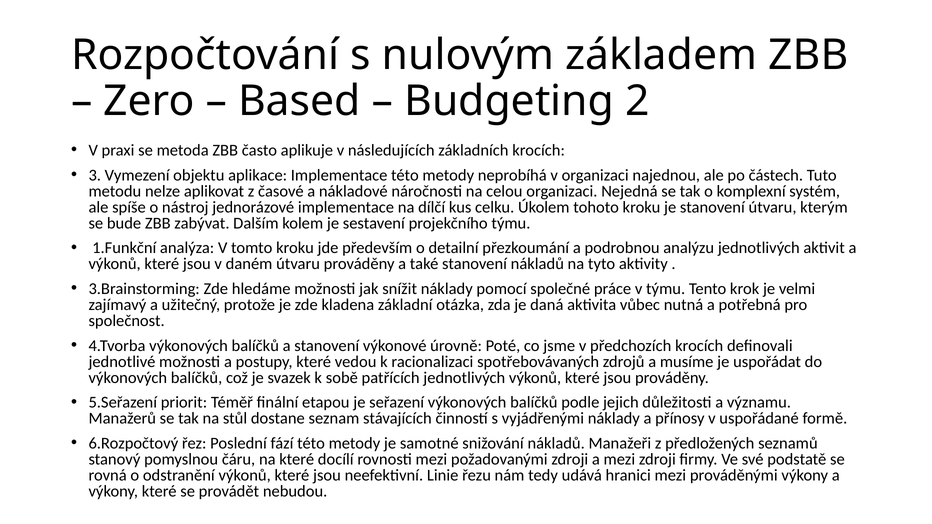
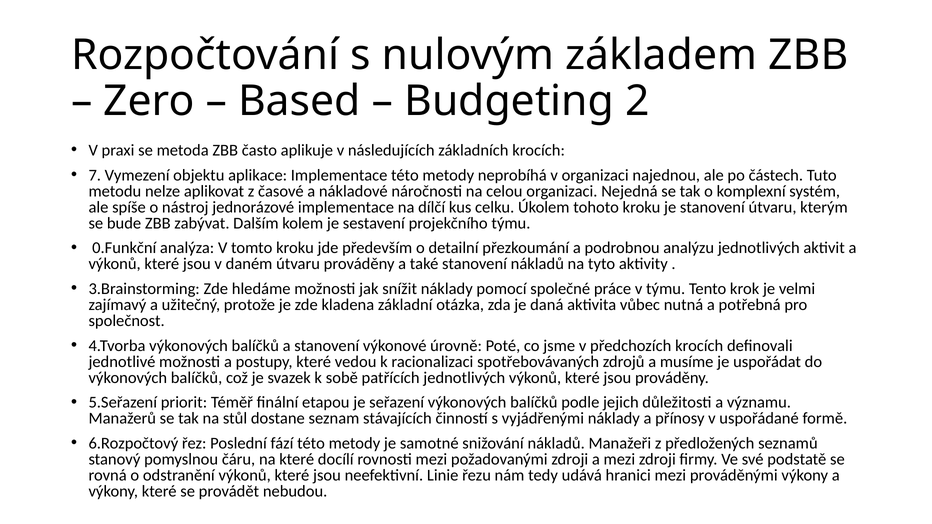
3: 3 -> 7
1.Funkční: 1.Funkční -> 0.Funkční
